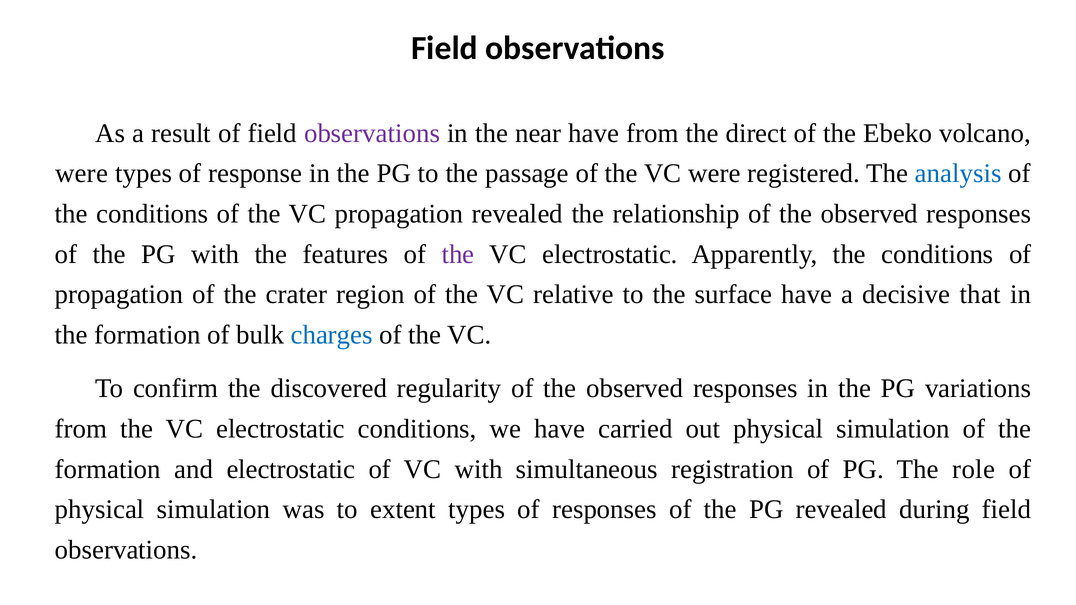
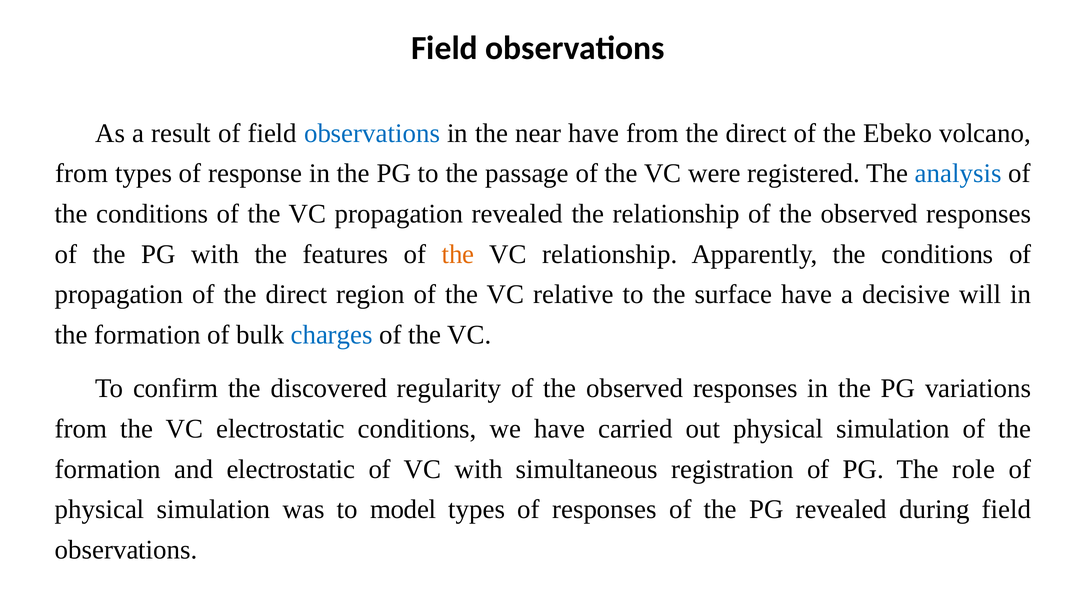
observations at (372, 133) colour: purple -> blue
were at (82, 174): were -> from
the at (458, 254) colour: purple -> orange
electrostatic at (610, 254): electrostatic -> relationship
of the crater: crater -> direct
that: that -> will
extent: extent -> model
